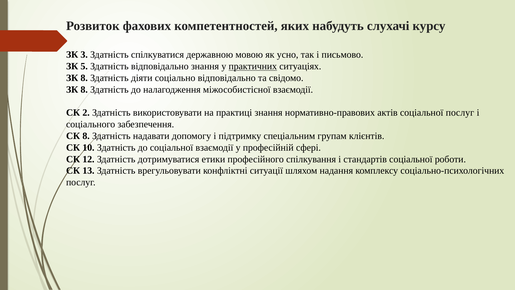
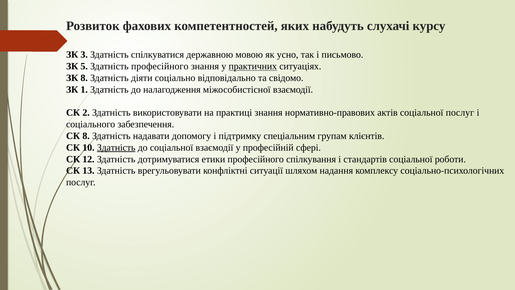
Здатність відповідально: відповідально -> професійного
8 at (84, 89): 8 -> 1
Здатність at (116, 147) underline: none -> present
